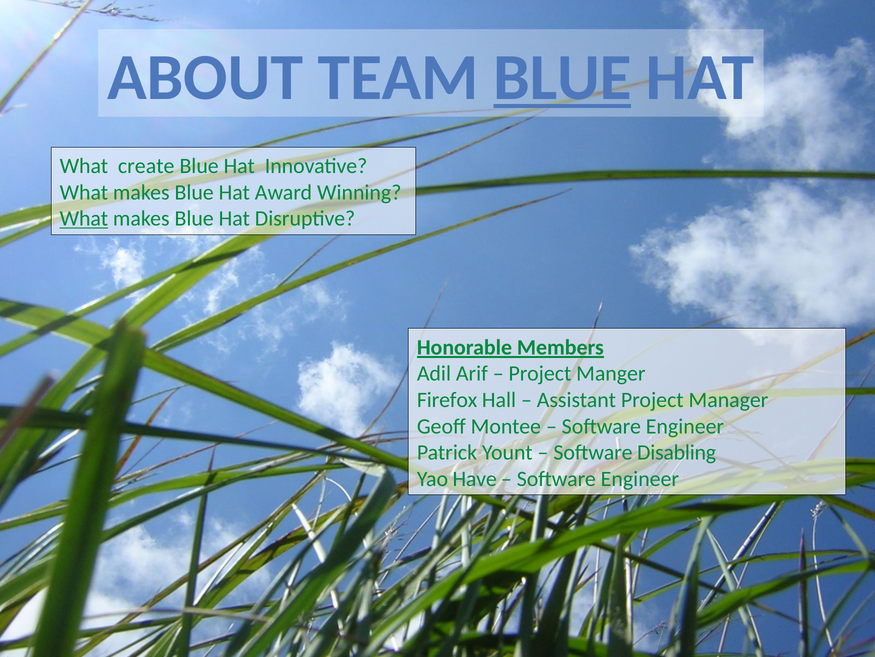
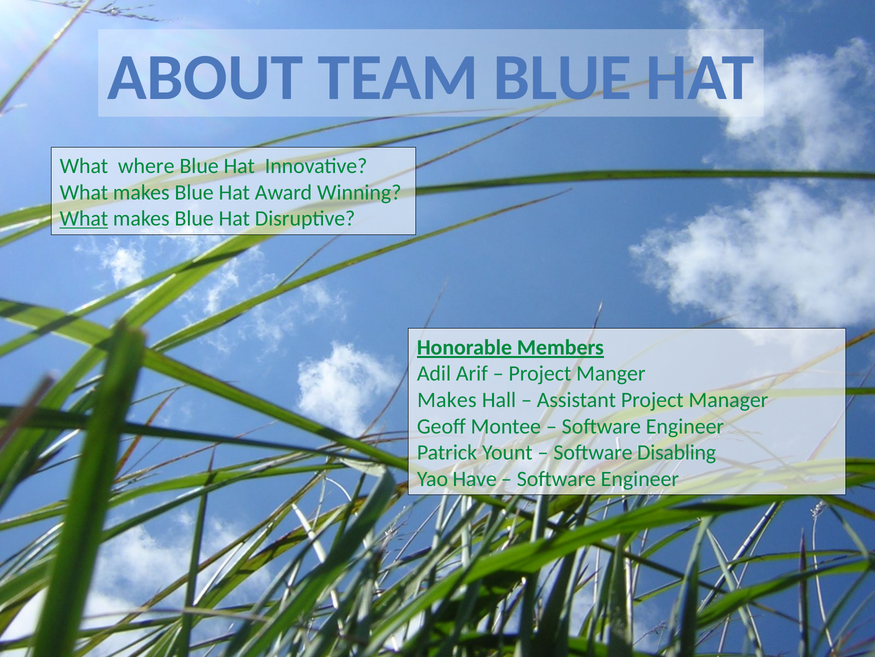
BLUE at (562, 77) underline: present -> none
create: create -> where
Firefox at (447, 400): Firefox -> Makes
